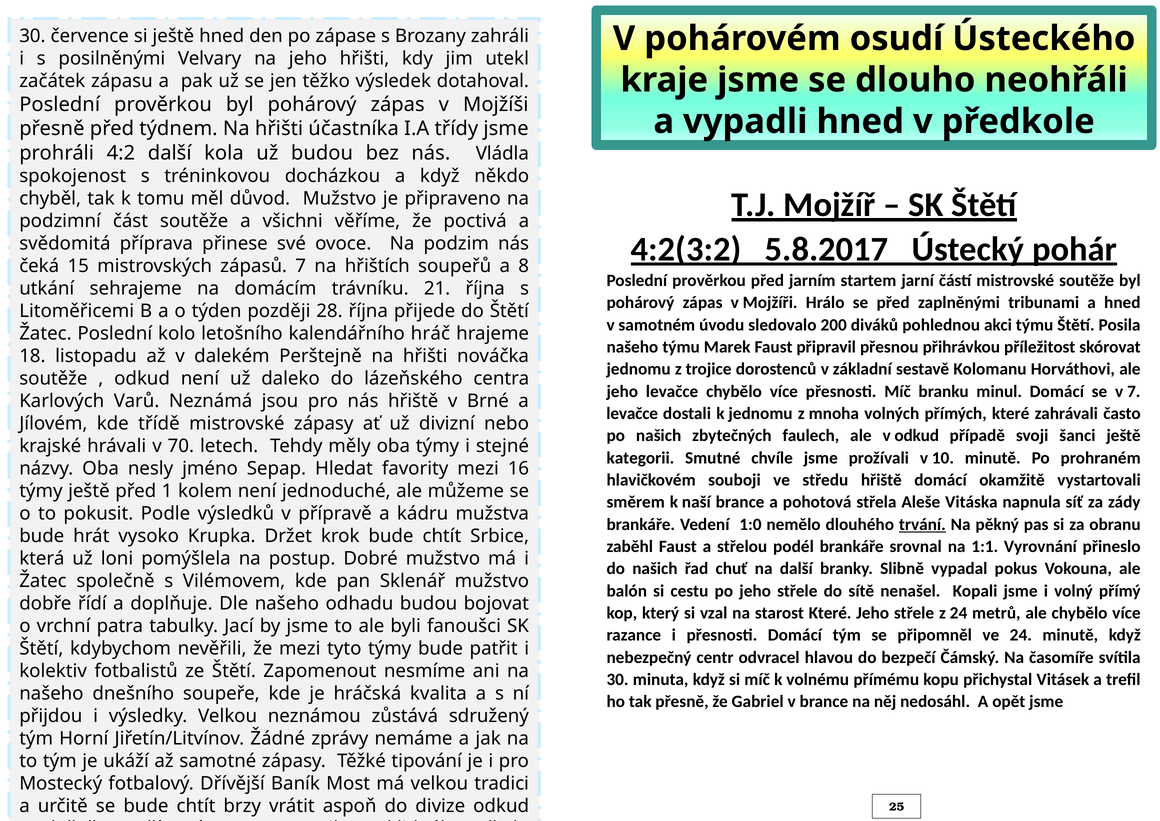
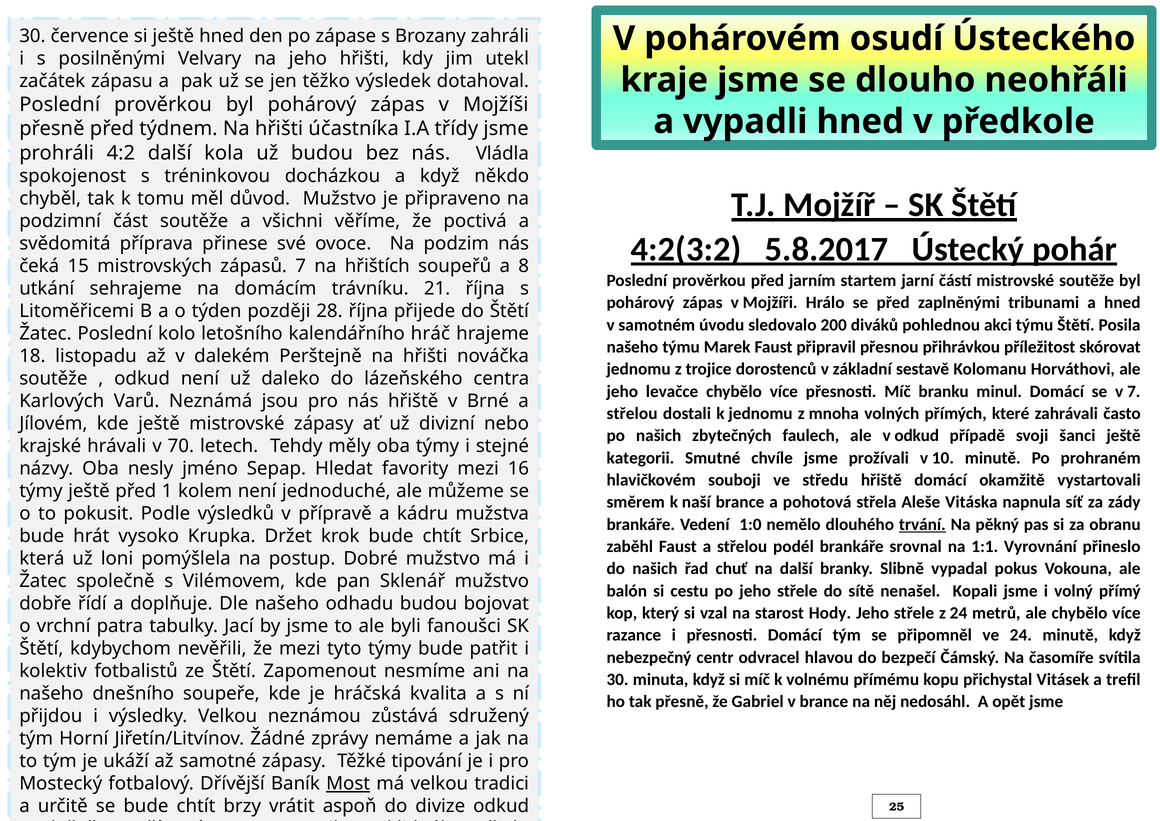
levačce at (632, 414): levačce -> střelou
kde třídě: třídě -> ještě
starost Které: Které -> Hody
Most underline: none -> present
